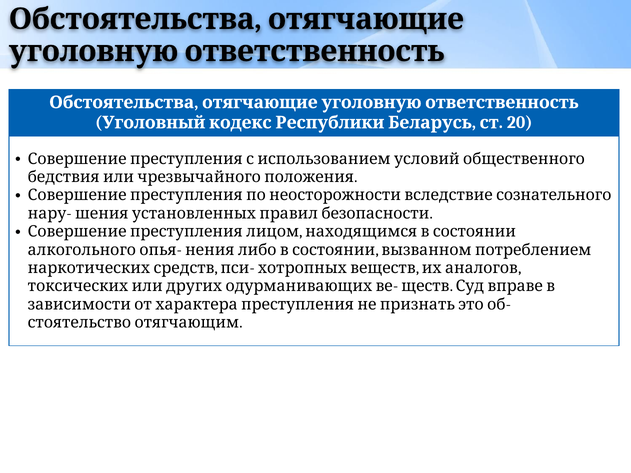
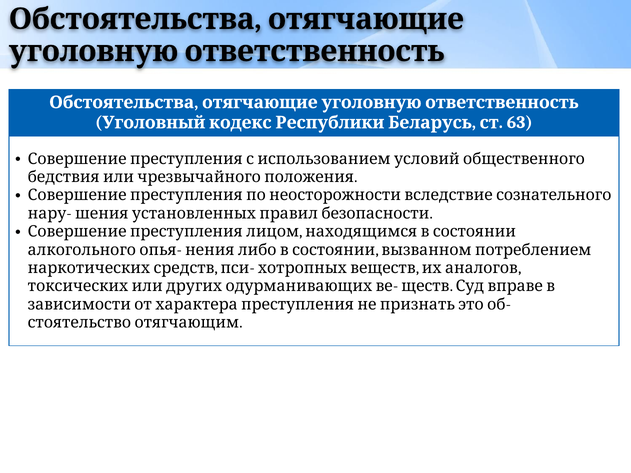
20: 20 -> 63
